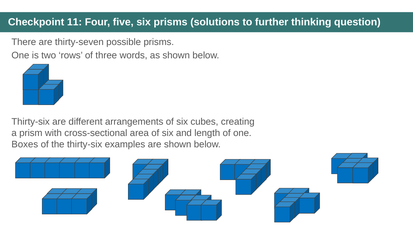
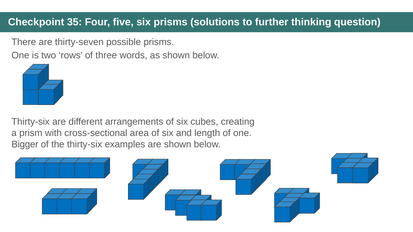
11: 11 -> 35
Boxes: Boxes -> Bigger
